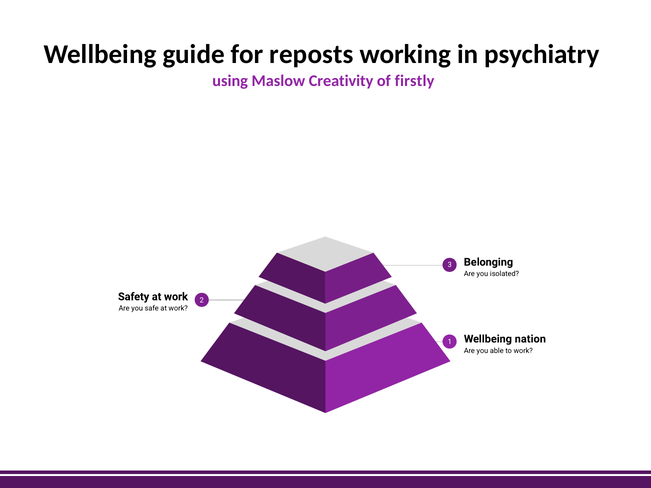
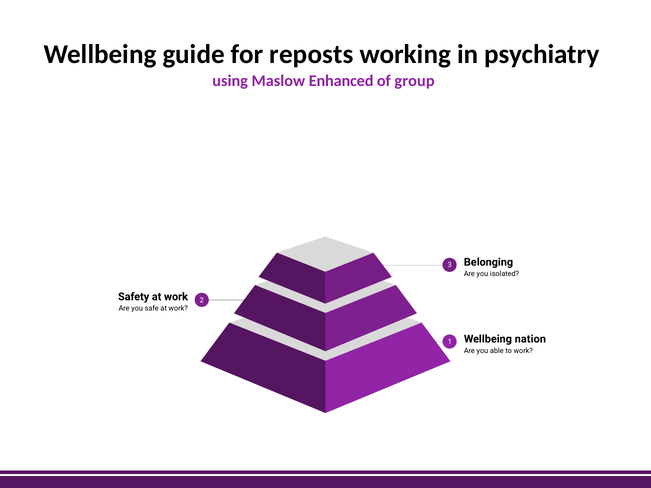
Creativity: Creativity -> Enhanced
firstly: firstly -> group
